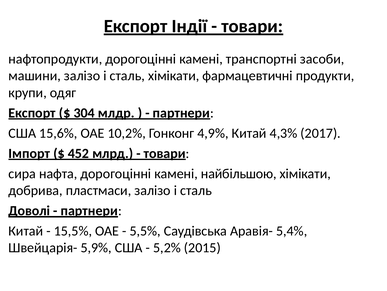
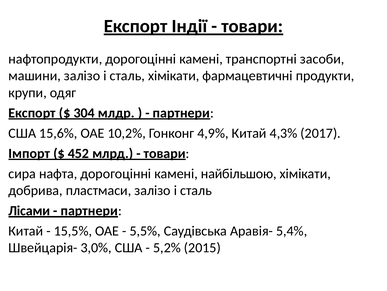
Доволі: Доволі -> Лісами
5,9%: 5,9% -> 3,0%
